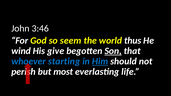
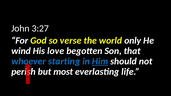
3:46: 3:46 -> 3:27
seem: seem -> verse
thus: thus -> only
give: give -> love
Son underline: present -> none
